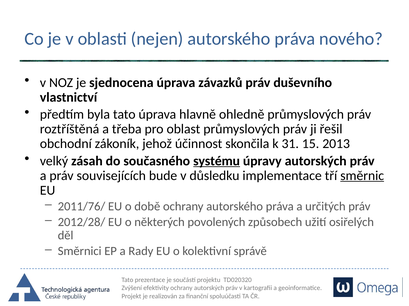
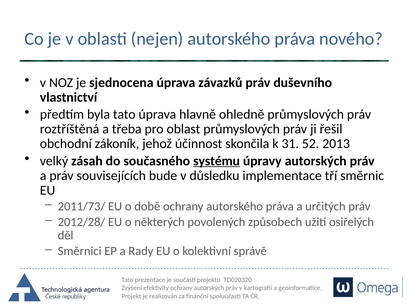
15: 15 -> 52
směrnic underline: present -> none
2011/76/: 2011/76/ -> 2011/73/
